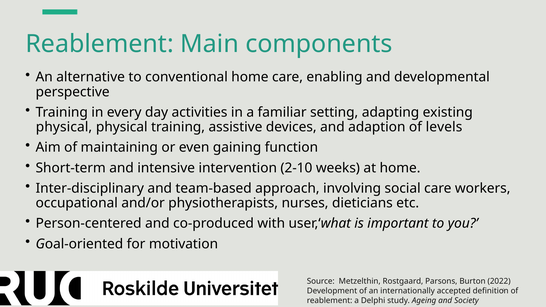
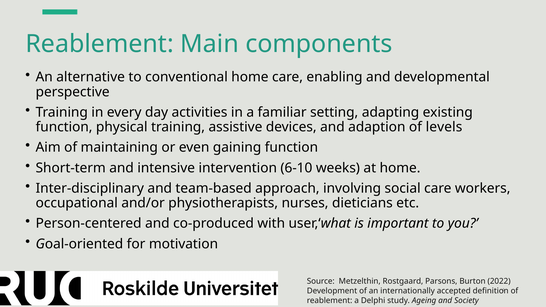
physical at (64, 127): physical -> function
2-10: 2-10 -> 6-10
